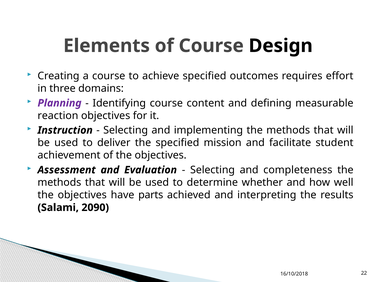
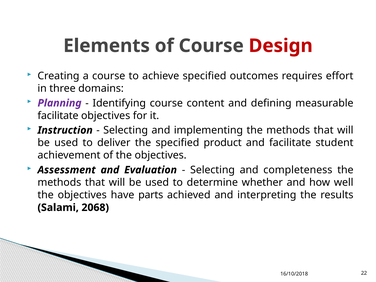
Design colour: black -> red
reaction at (58, 116): reaction -> facilitate
mission: mission -> product
2090: 2090 -> 2068
